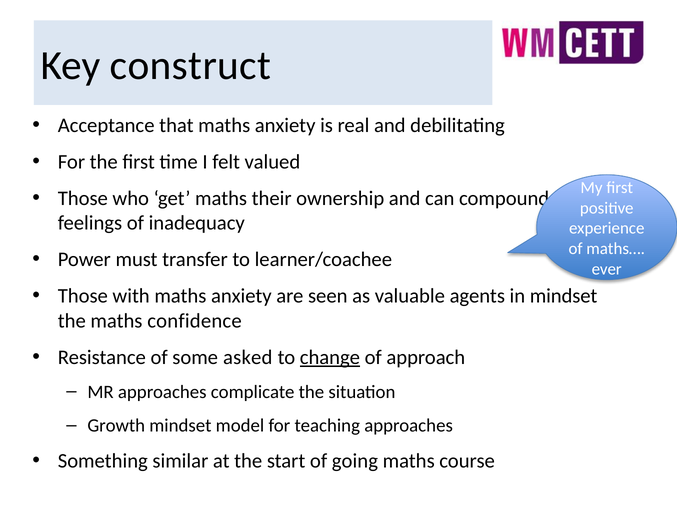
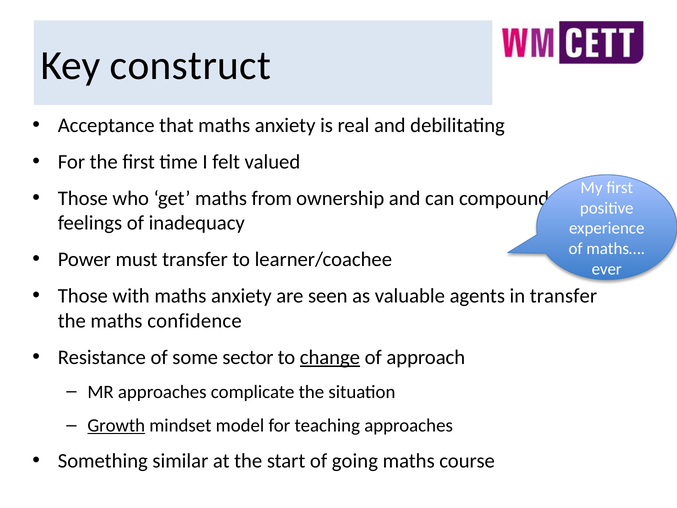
their: their -> from
in mindset: mindset -> transfer
asked: asked -> sector
Growth underline: none -> present
